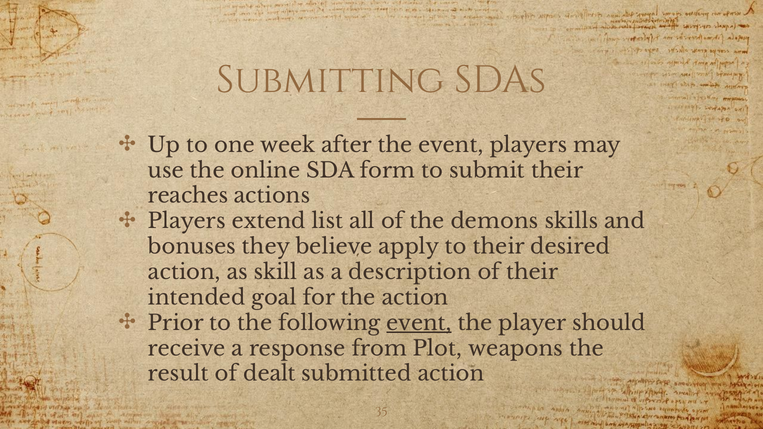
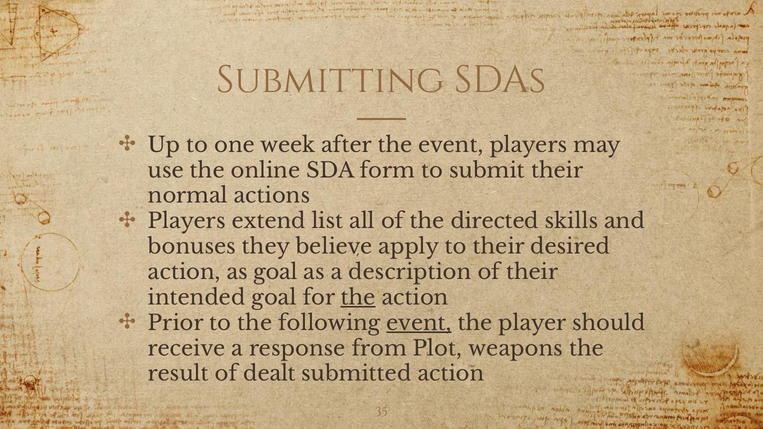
reaches: reaches -> normal
demons: demons -> directed
as skill: skill -> goal
the at (358, 298) underline: none -> present
